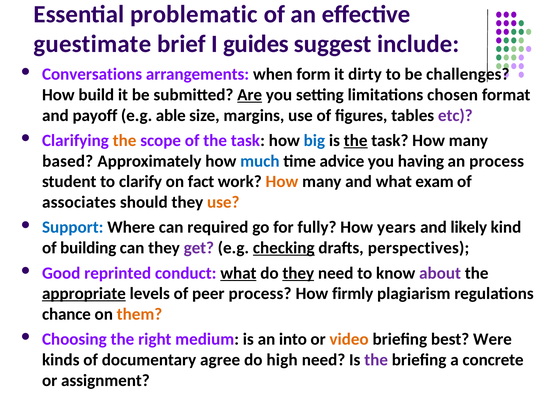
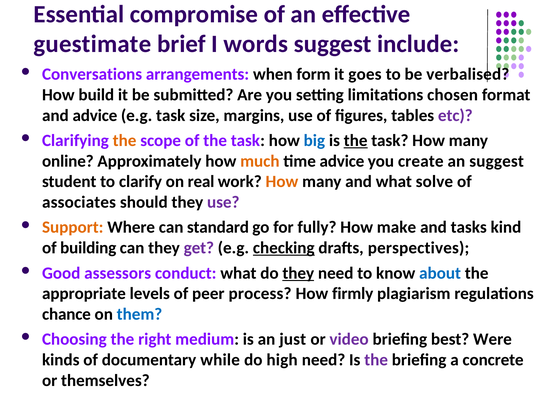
problematic: problematic -> compromise
guides: guides -> words
dirty: dirty -> goes
challenges: challenges -> verbalised
Are underline: present -> none
and payoff: payoff -> advice
e.g able: able -> task
based: based -> online
much colour: blue -> orange
having: having -> create
an process: process -> suggest
fact: fact -> real
exam: exam -> solve
use at (223, 202) colour: orange -> purple
Support colour: blue -> orange
required: required -> standard
years: years -> make
likely: likely -> tasks
reprinted: reprinted -> assessors
what at (238, 273) underline: present -> none
about colour: purple -> blue
appropriate underline: present -> none
them colour: orange -> blue
into: into -> just
video colour: orange -> purple
agree: agree -> while
assignment: assignment -> themselves
